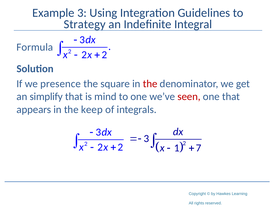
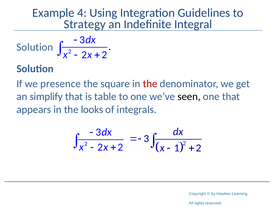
Example 3: 3 -> 4
Formula at (35, 47): Formula -> Solution
mind: mind -> table
seen colour: red -> black
keep: keep -> looks
1 7: 7 -> 2
